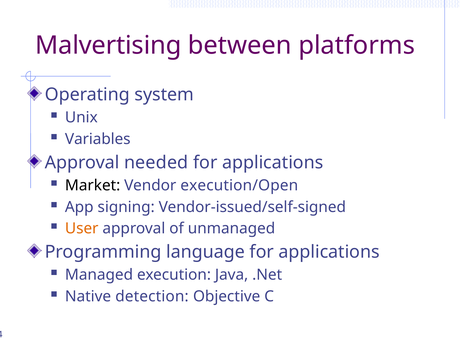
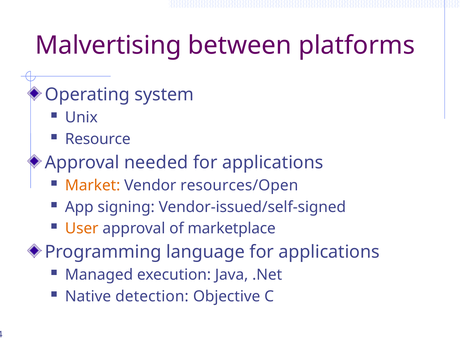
Variables: Variables -> Resource
Market colour: black -> orange
execution/Open: execution/Open -> resources/Open
unmanaged: unmanaged -> marketplace
